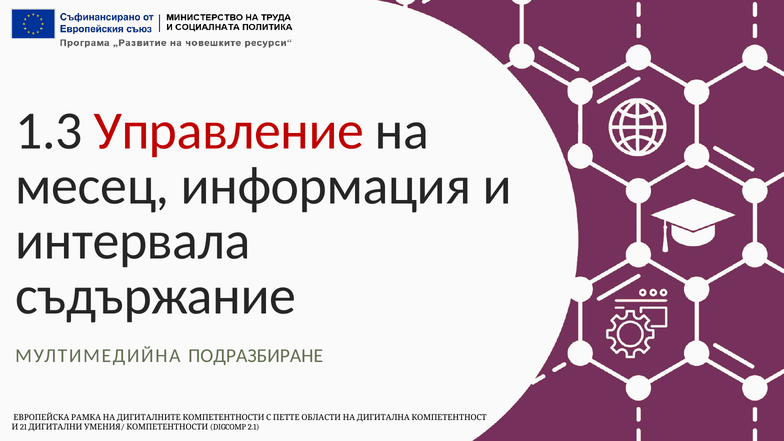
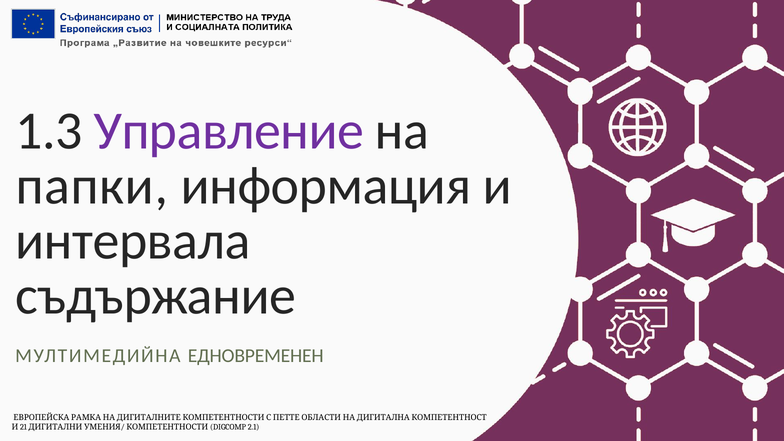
Управление colour: red -> purple
месец: месец -> папки
ПОДРАЗБИРАНЕ: ПОДРАЗБИРАНЕ -> ЕДНОВРЕМЕНЕН
